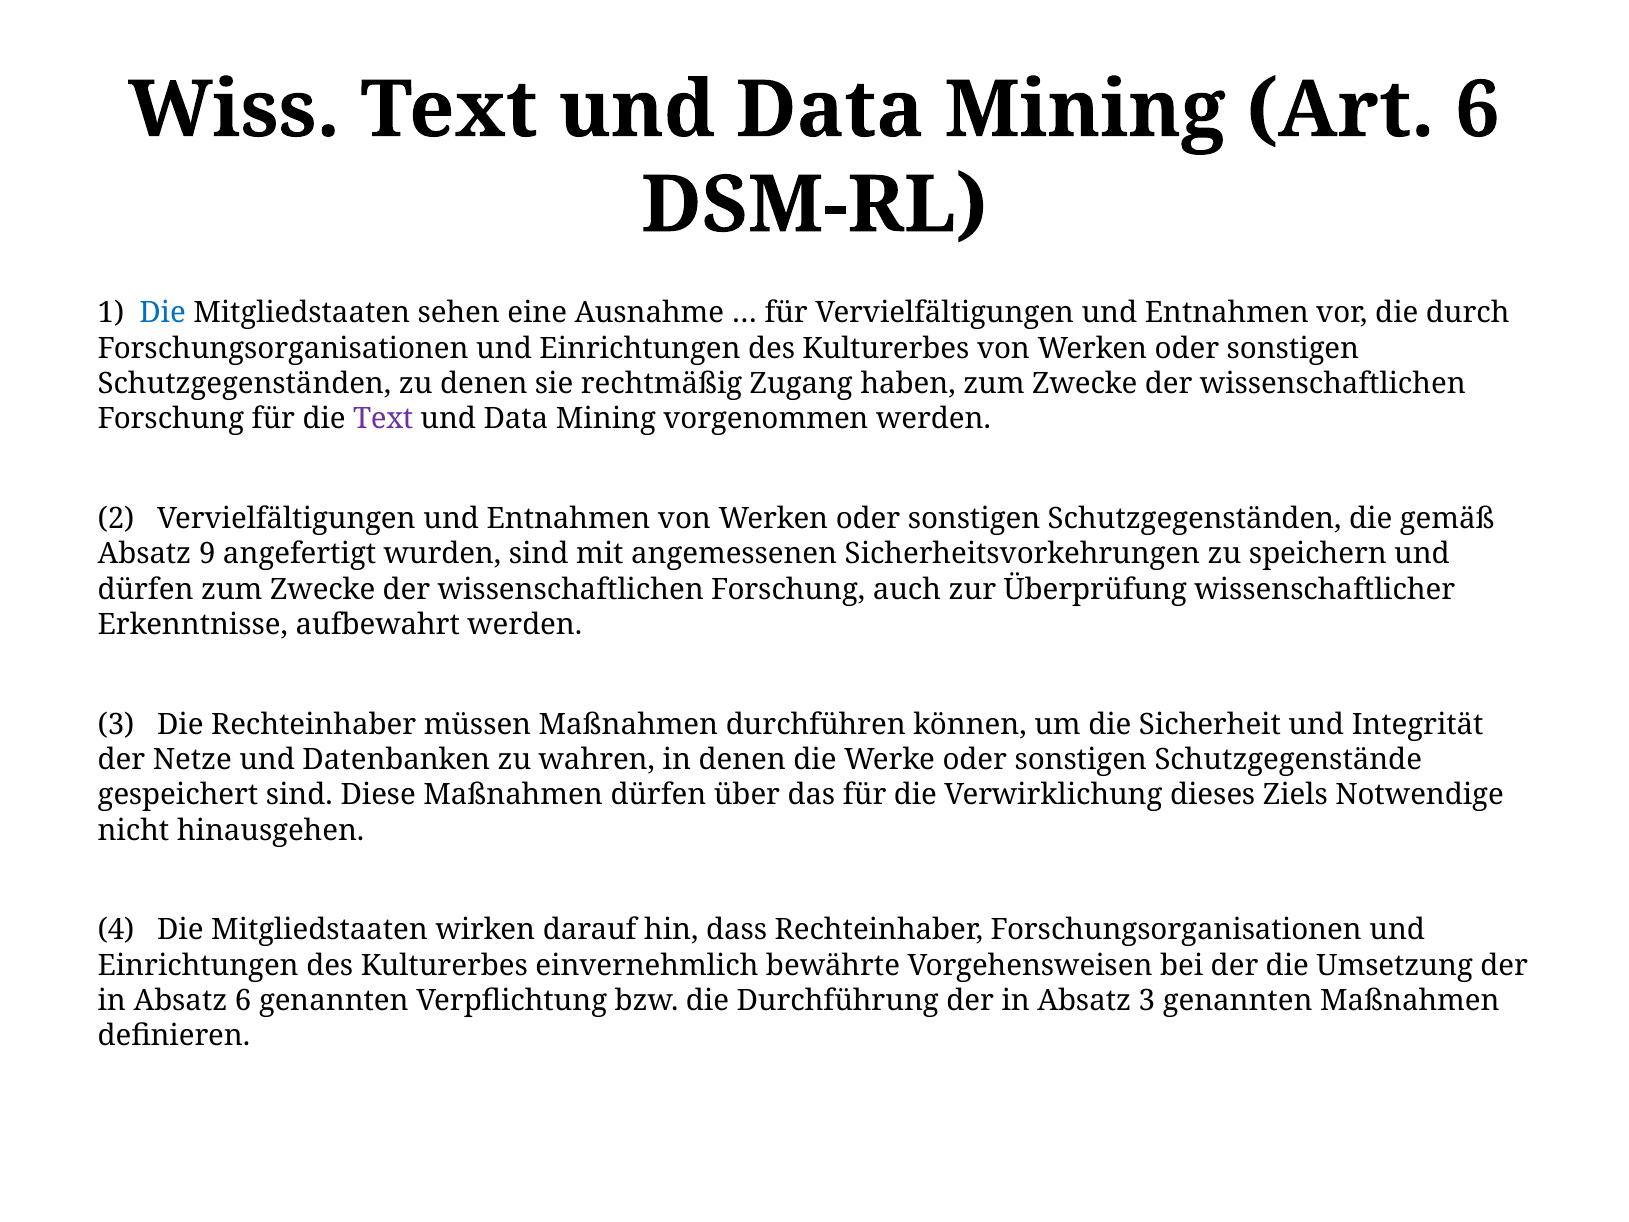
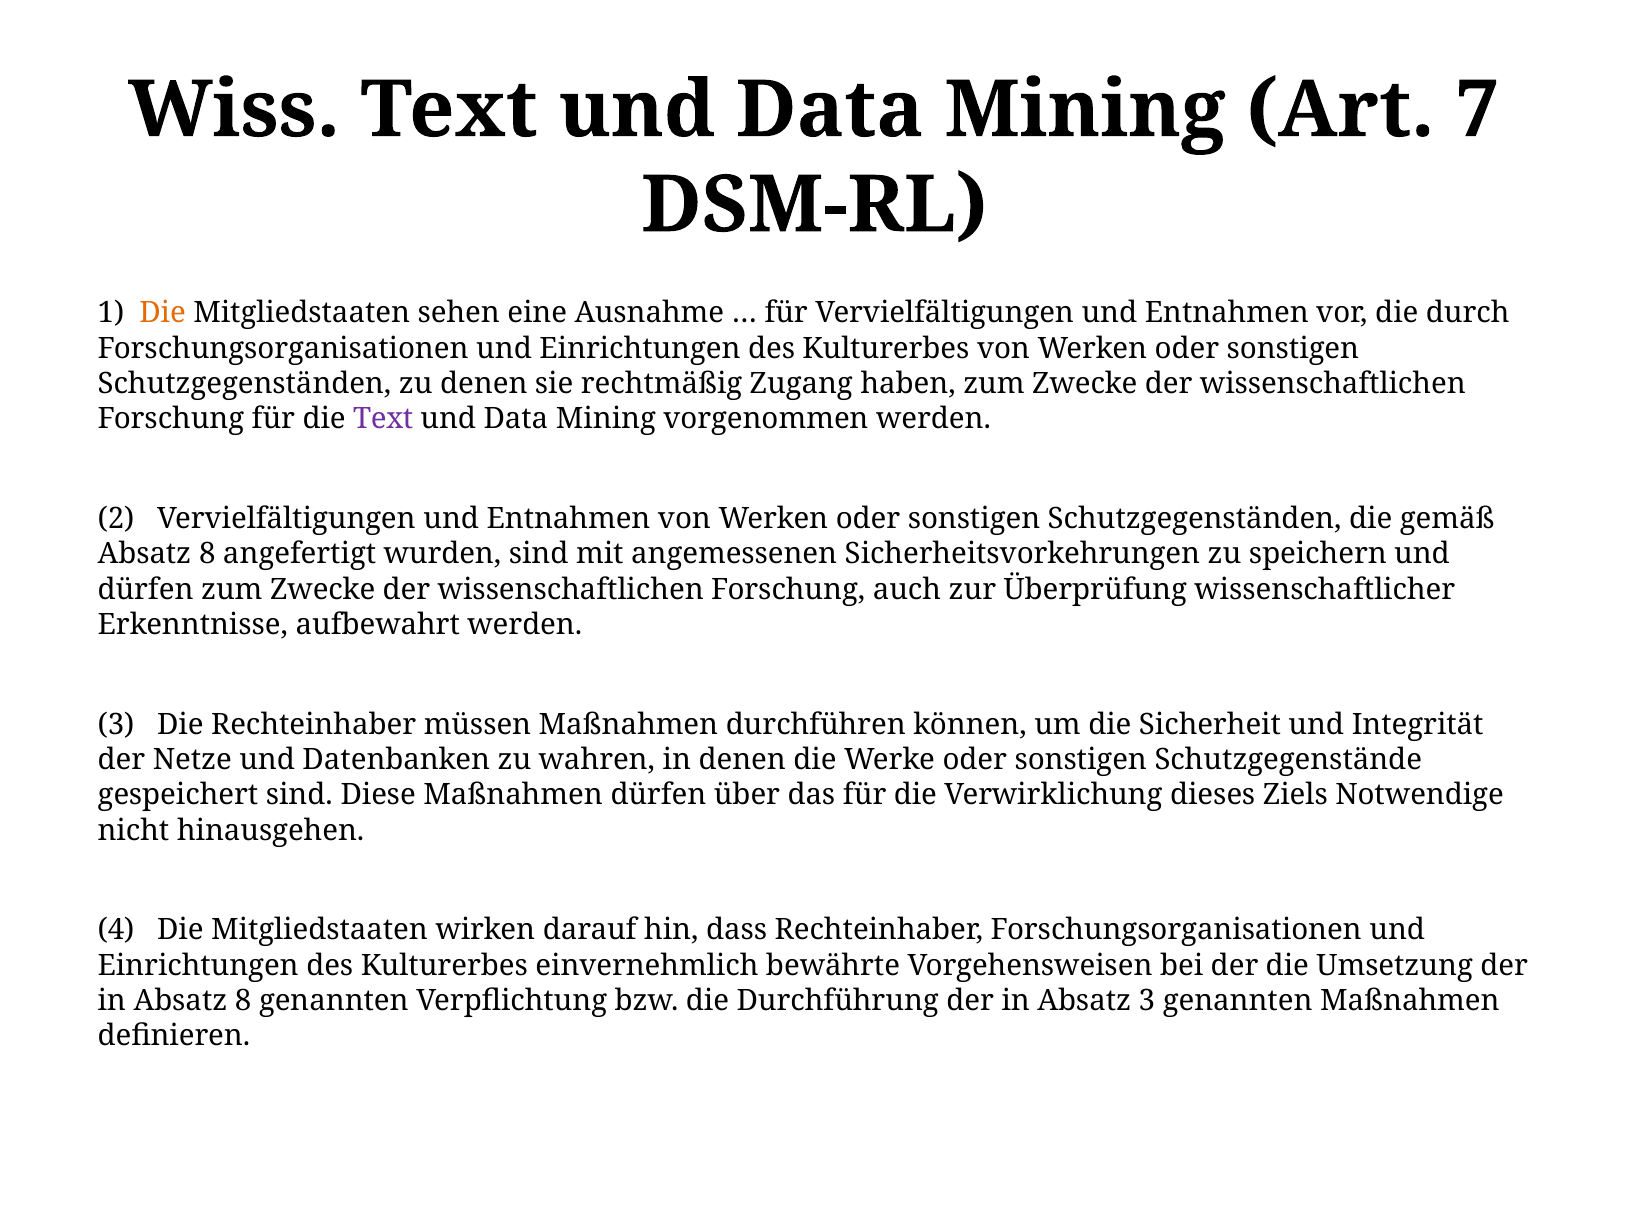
Art 6: 6 -> 7
Die at (163, 313) colour: blue -> orange
9 at (207, 554): 9 -> 8
in Absatz 6: 6 -> 8
